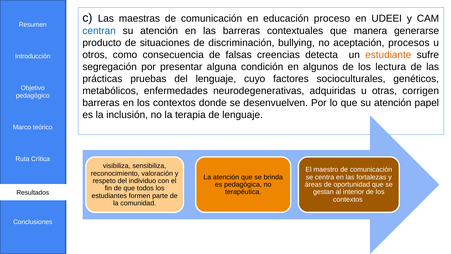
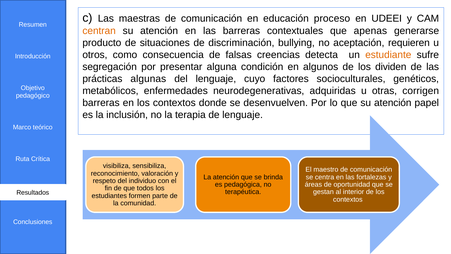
centran colour: blue -> orange
manera: manera -> apenas
procesos: procesos -> requieren
lectura: lectura -> dividen
pruebas: pruebas -> algunas
